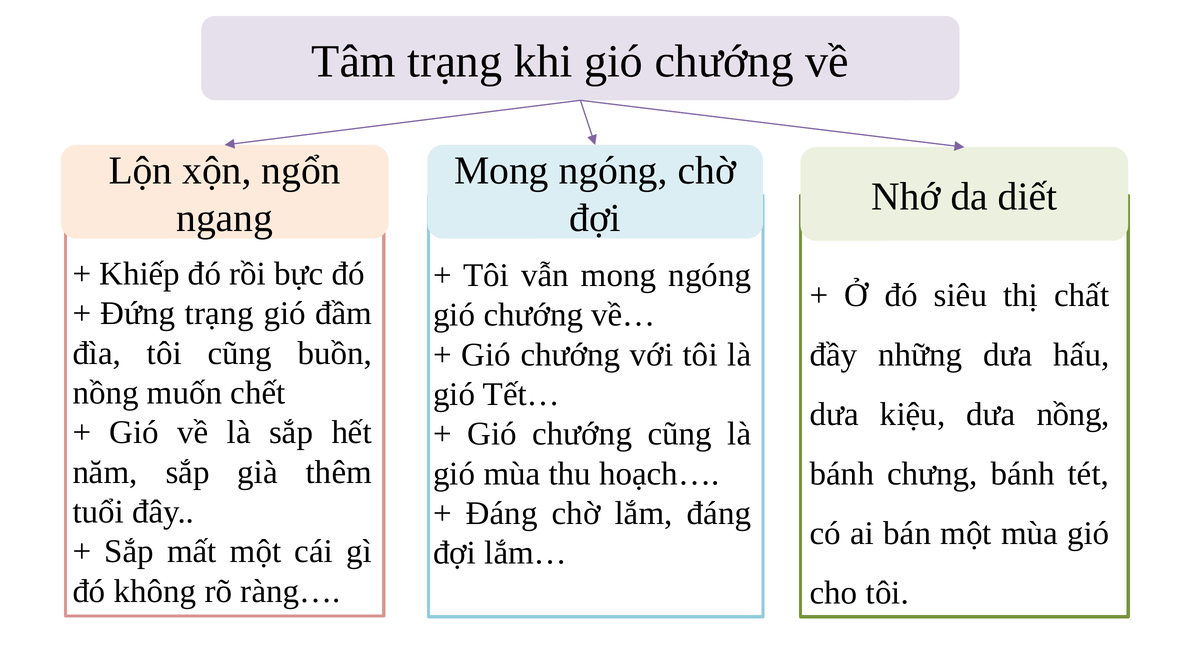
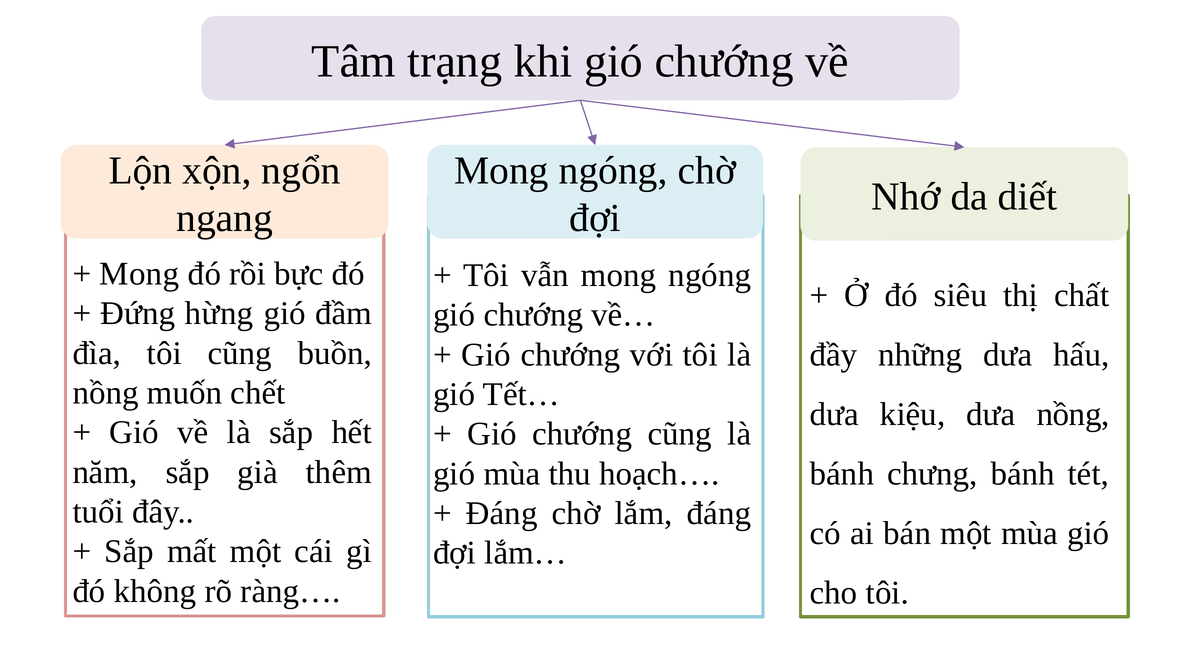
Khiếp at (140, 274): Khiếp -> Mong
Đứng trạng: trạng -> hừng
